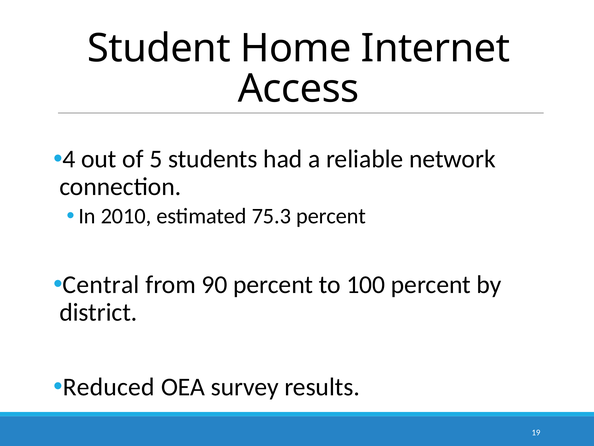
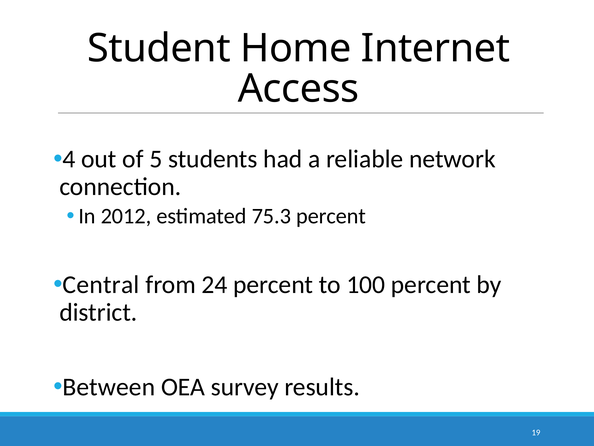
2010: 2010 -> 2012
90: 90 -> 24
Reduced: Reduced -> Between
